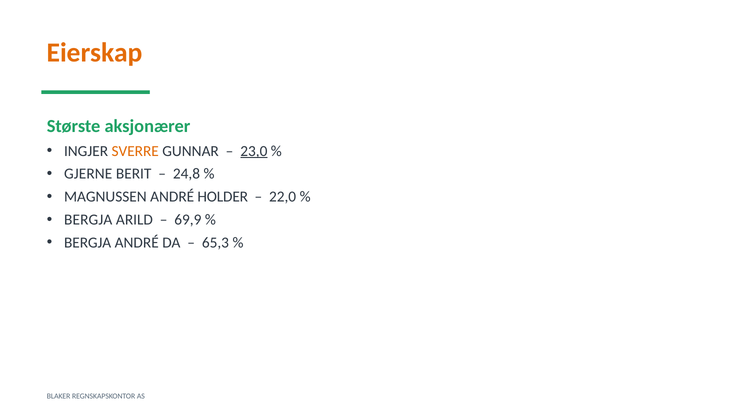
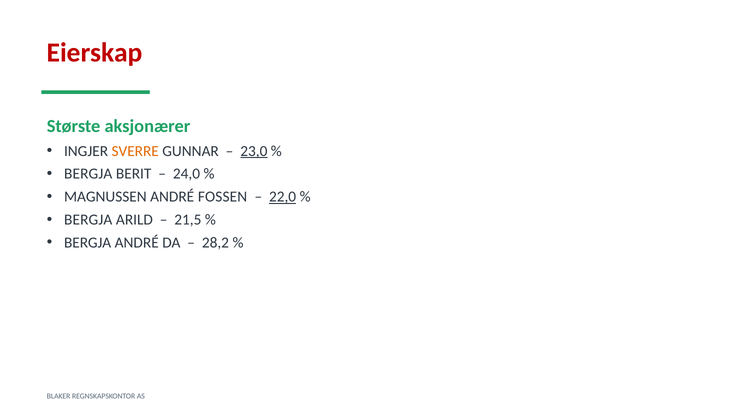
Eierskap colour: orange -> red
GJERNE at (88, 174): GJERNE -> BERGJA
24,8: 24,8 -> 24,0
HOLDER: HOLDER -> FOSSEN
22,0 underline: none -> present
69,9: 69,9 -> 21,5
65,3: 65,3 -> 28,2
